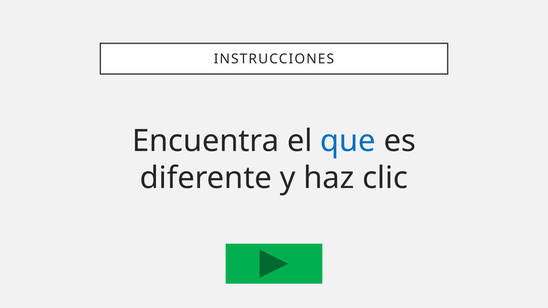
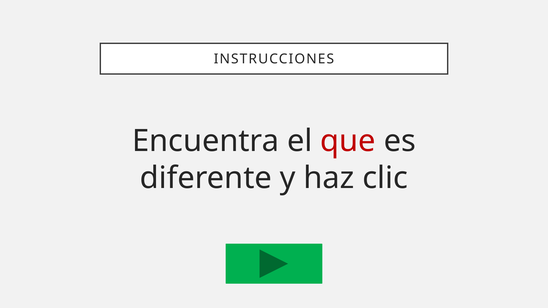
que colour: blue -> red
